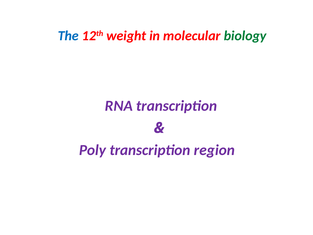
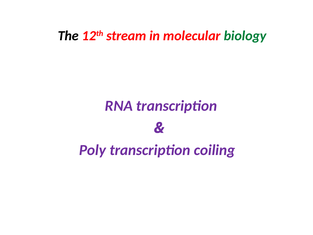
The colour: blue -> black
weight: weight -> stream
region: region -> coiling
